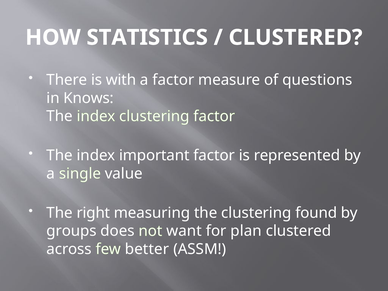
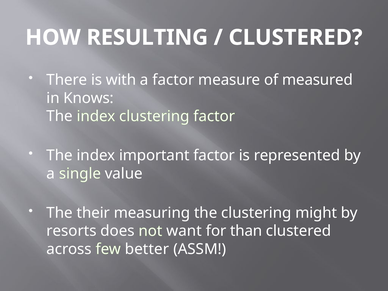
STATISTICS: STATISTICS -> RESULTING
questions: questions -> measured
right: right -> their
found: found -> might
groups: groups -> resorts
plan: plan -> than
